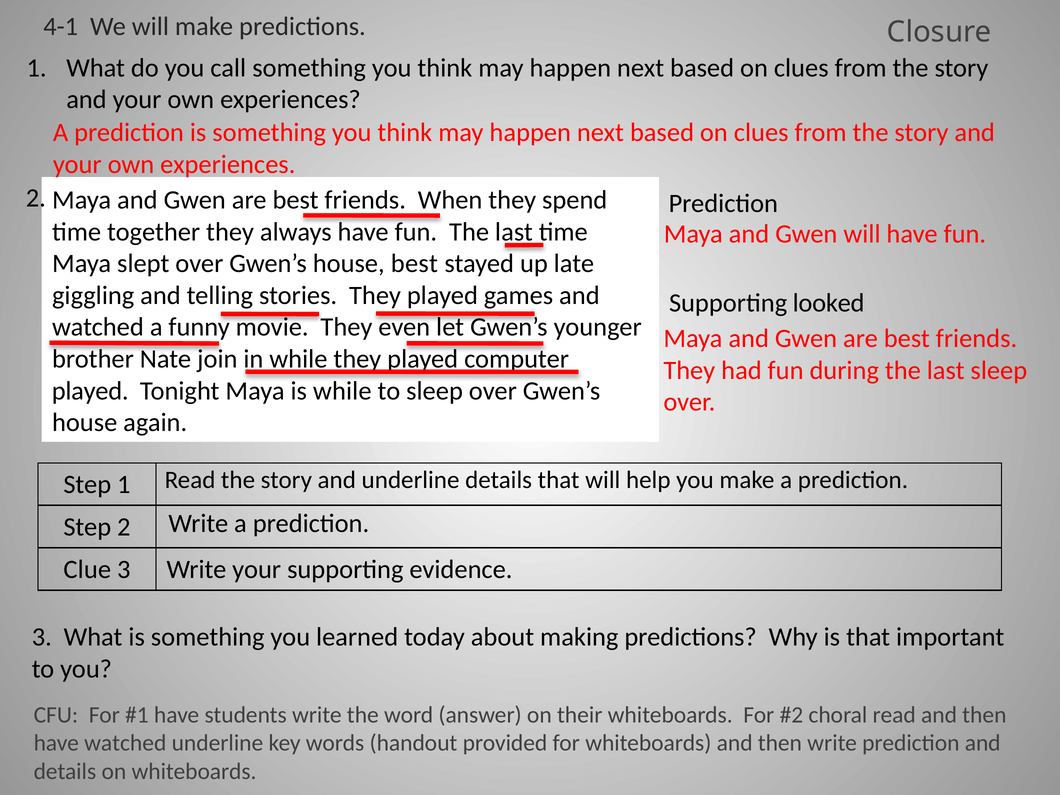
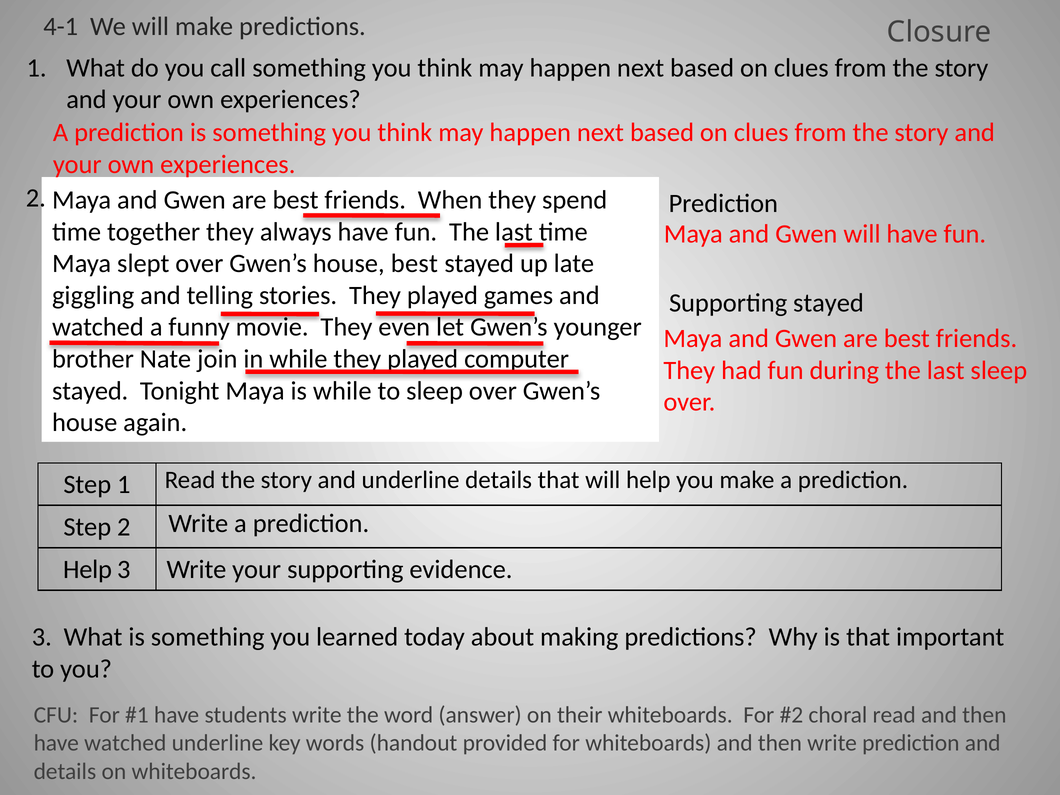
Supporting looked: looked -> stayed
played at (90, 391): played -> stayed
Clue at (87, 570): Clue -> Help
